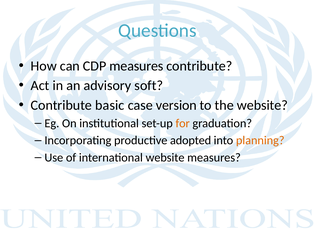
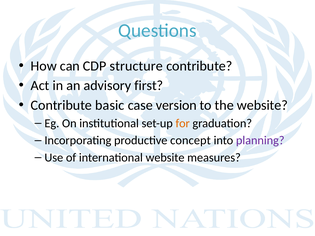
CDP measures: measures -> structure
soft: soft -> first
adopted: adopted -> concept
planning colour: orange -> purple
